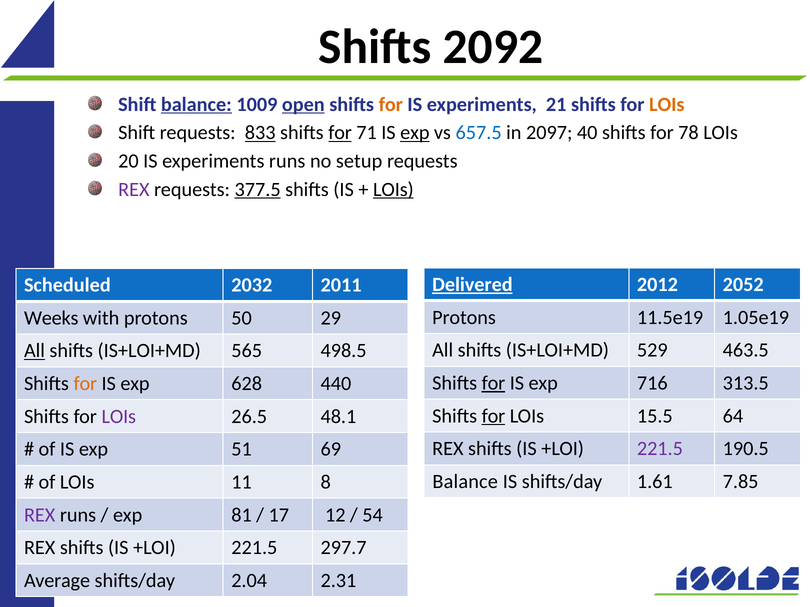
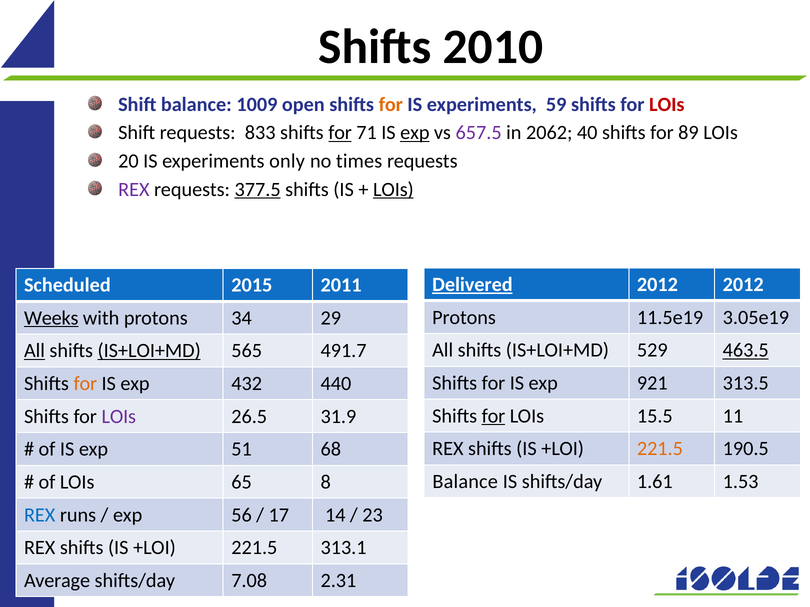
2092: 2092 -> 2010
balance at (196, 104) underline: present -> none
open underline: present -> none
21: 21 -> 59
LOIs at (667, 104) colour: orange -> red
833 underline: present -> none
657.5 colour: blue -> purple
2097: 2097 -> 2062
78: 78 -> 89
experiments runs: runs -> only
setup: setup -> times
2012 2052: 2052 -> 2012
2032: 2032 -> 2015
1.05e19: 1.05e19 -> 3.05e19
Weeks underline: none -> present
50: 50 -> 34
463.5 underline: none -> present
IS+LOI+MD at (149, 351) underline: none -> present
498.5: 498.5 -> 491.7
for at (493, 383) underline: present -> none
716: 716 -> 921
628: 628 -> 432
64: 64 -> 11
48.1: 48.1 -> 31.9
221.5 at (660, 449) colour: purple -> orange
69: 69 -> 68
7.85: 7.85 -> 1.53
11: 11 -> 65
REX at (40, 515) colour: purple -> blue
81: 81 -> 56
12: 12 -> 14
54: 54 -> 23
297.7: 297.7 -> 313.1
2.04: 2.04 -> 7.08
